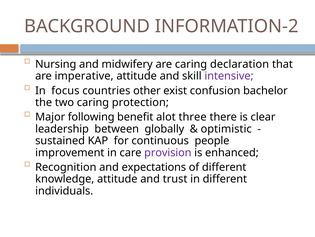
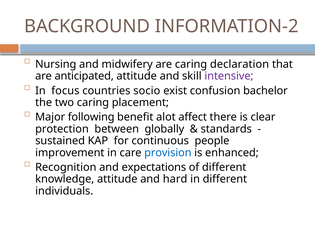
imperative: imperative -> anticipated
other: other -> socio
protection: protection -> placement
three: three -> affect
leadership: leadership -> protection
optimistic: optimistic -> standards
provision colour: purple -> blue
trust: trust -> hard
